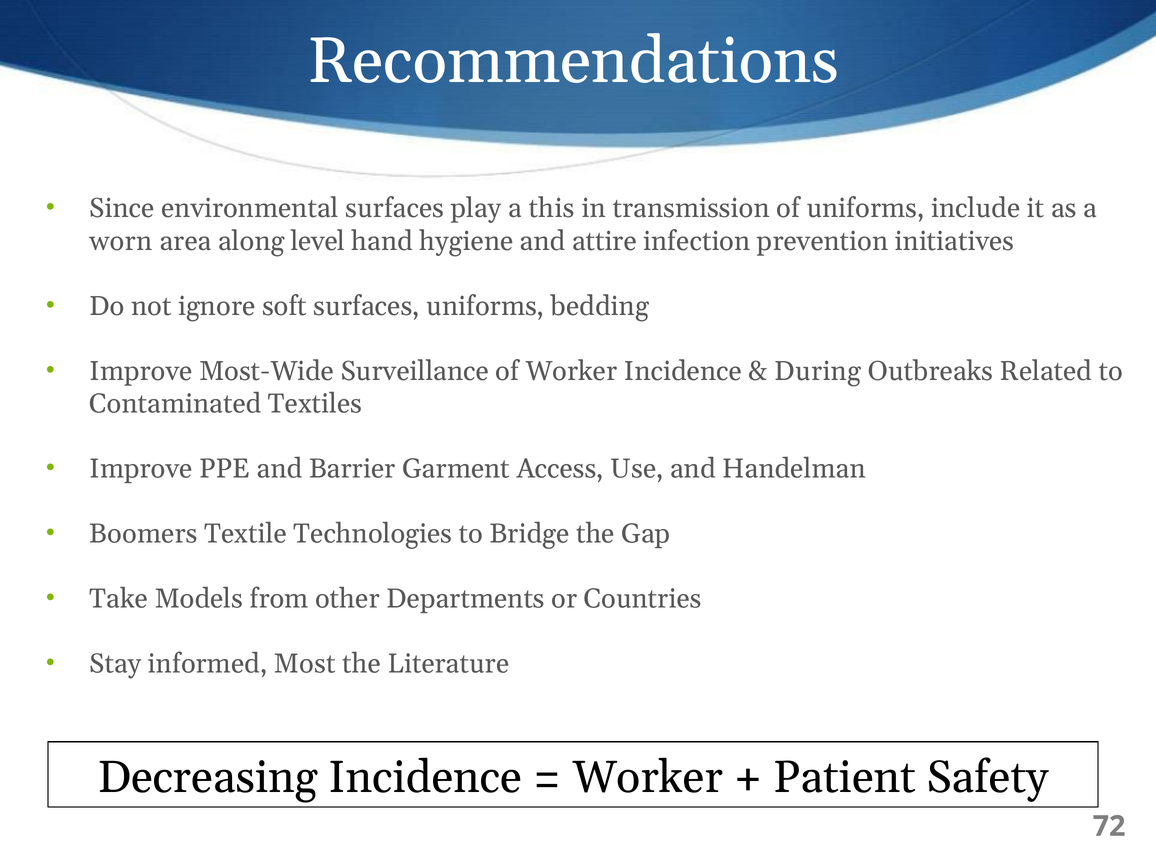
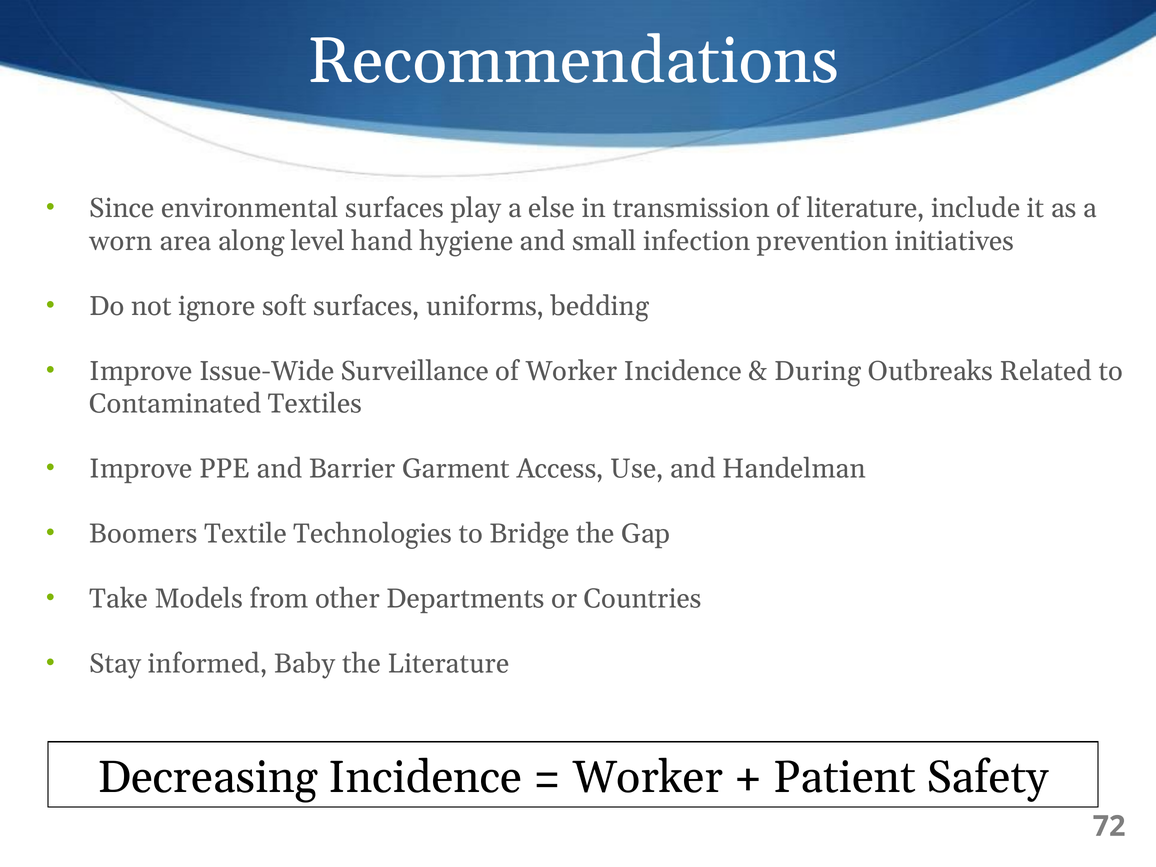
this: this -> else
of uniforms: uniforms -> literature
attire: attire -> small
Most-Wide: Most-Wide -> Issue-Wide
Most: Most -> Baby
